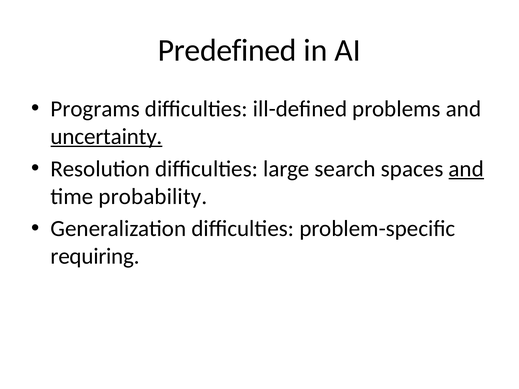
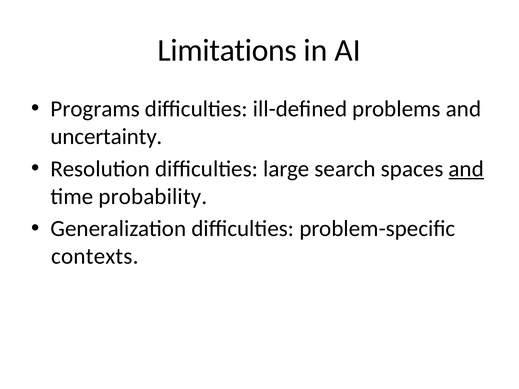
Predefined: Predefined -> Limitations
uncertainty underline: present -> none
requiring: requiring -> contexts
